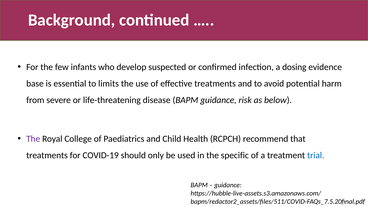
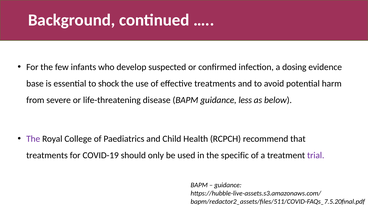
limits: limits -> shock
risk: risk -> less
trial colour: blue -> purple
